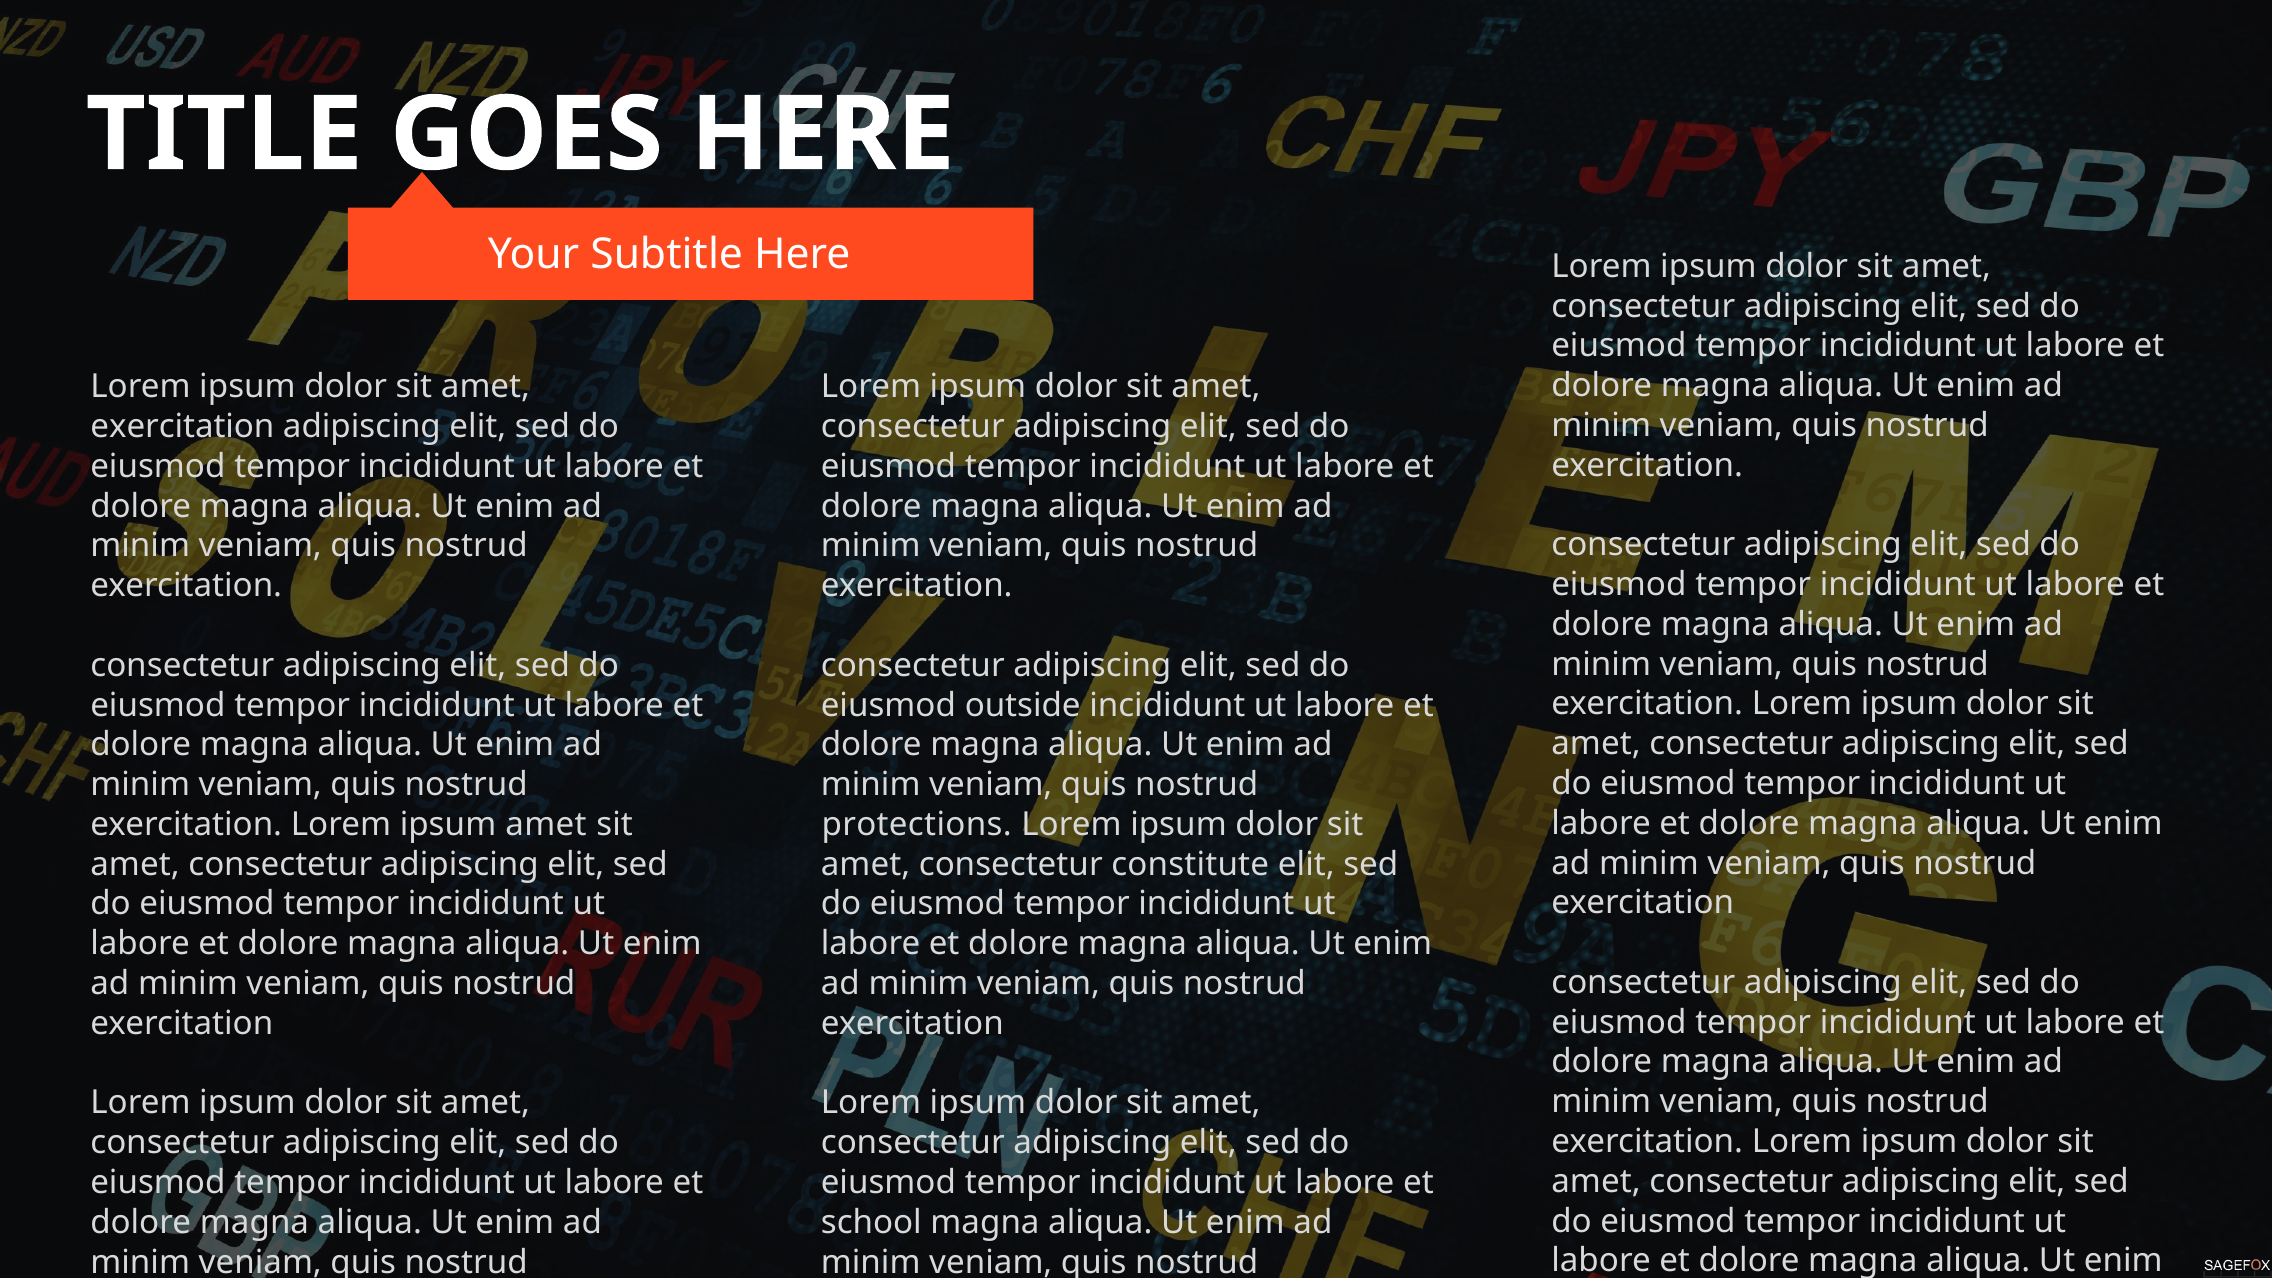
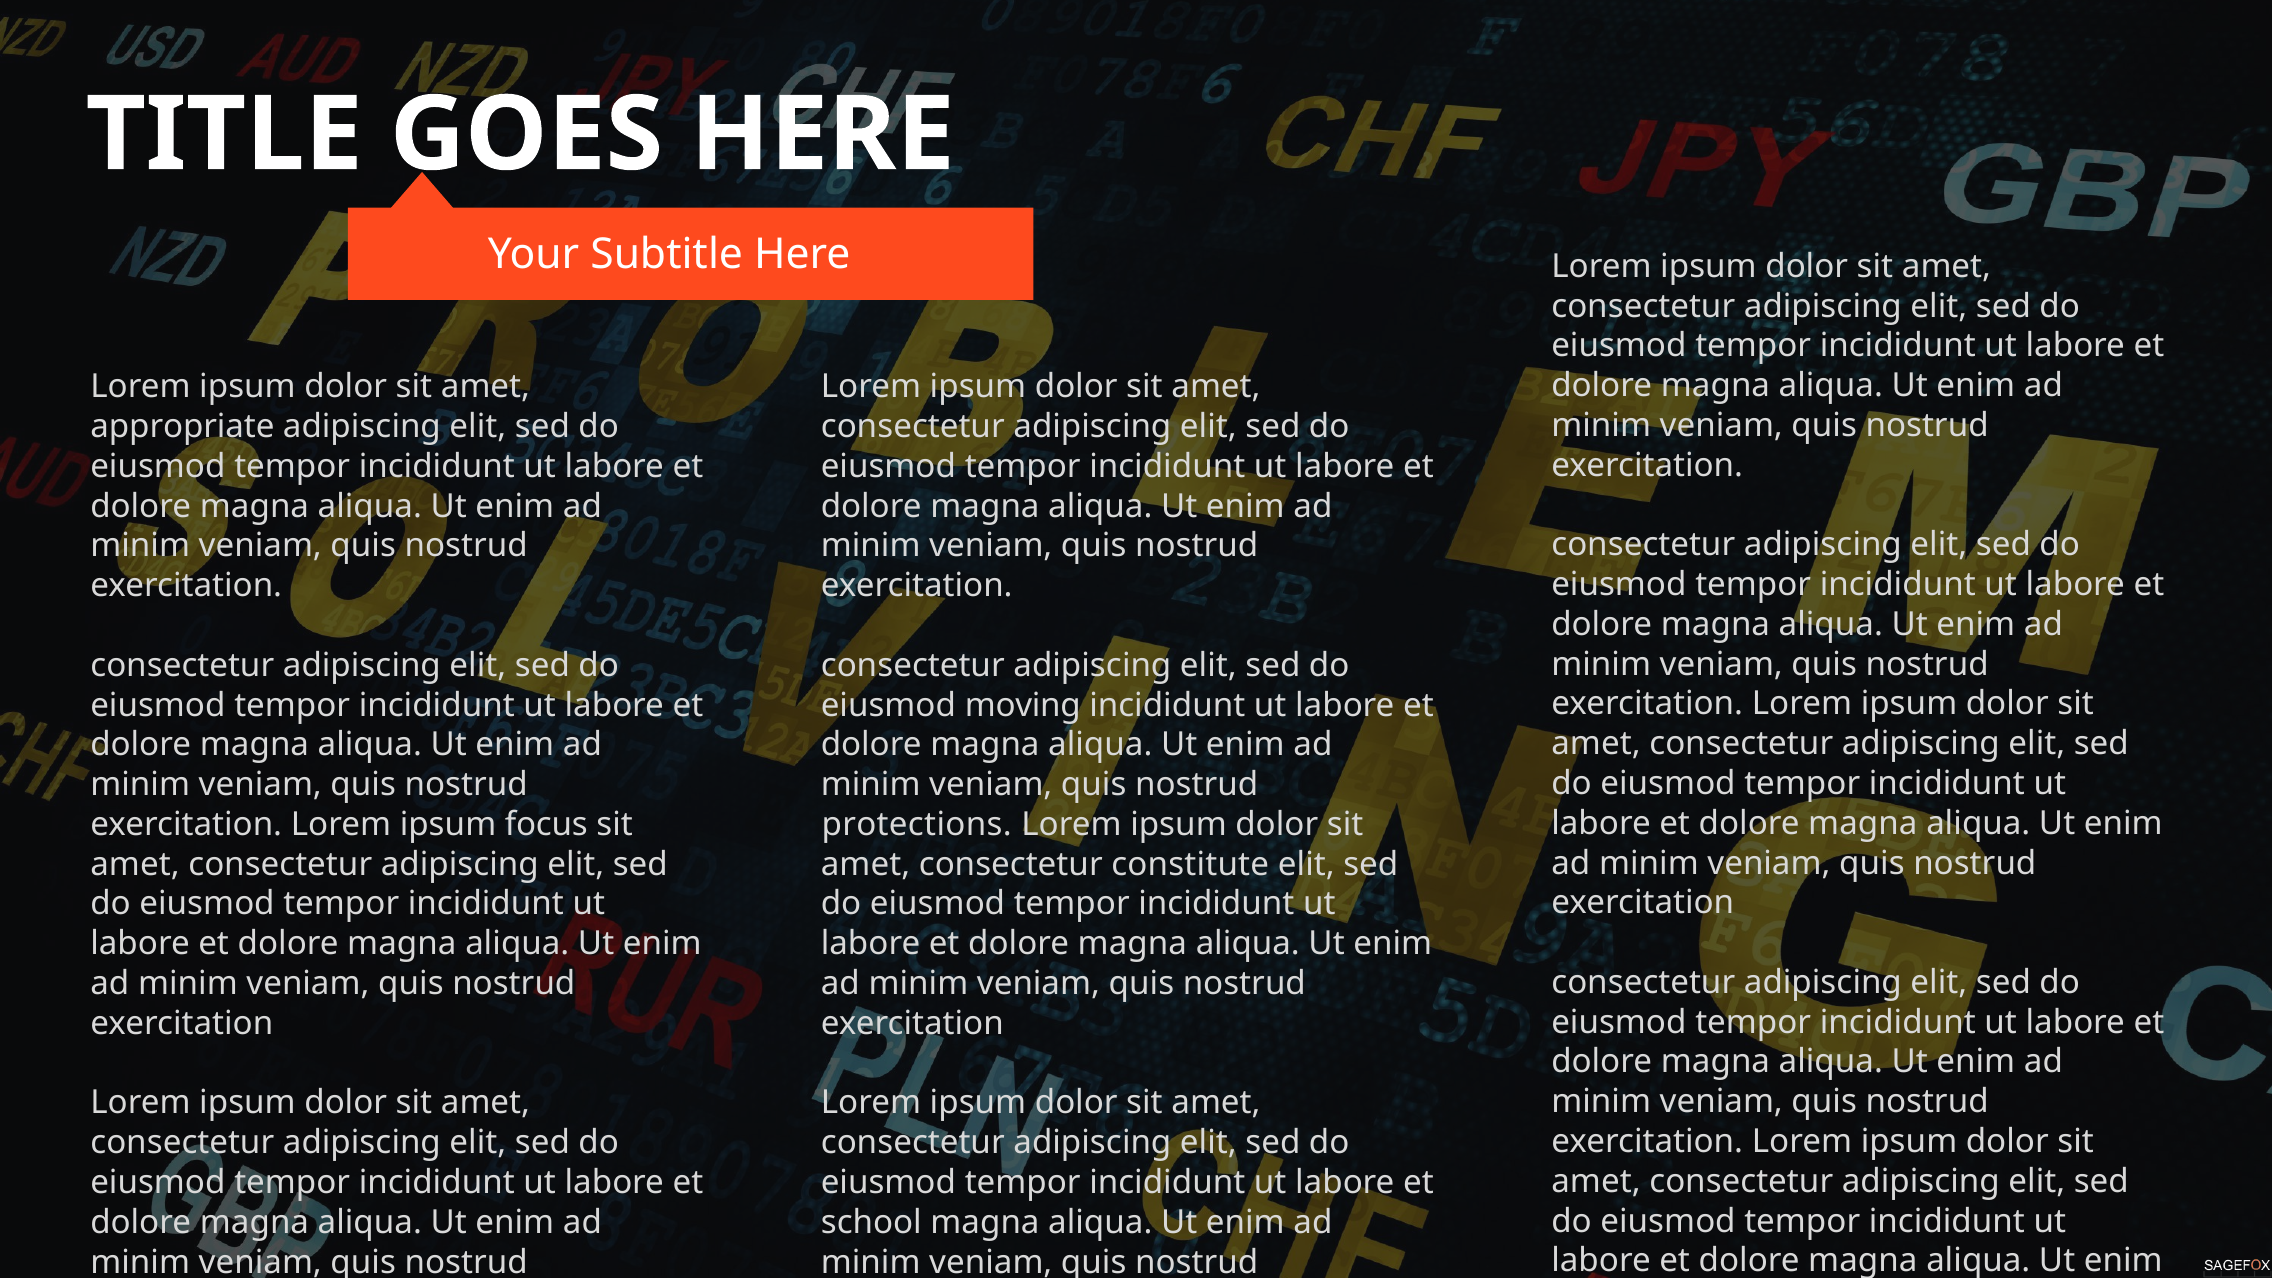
exercitation at (182, 427): exercitation -> appropriate
outside: outside -> moving
ipsum amet: amet -> focus
